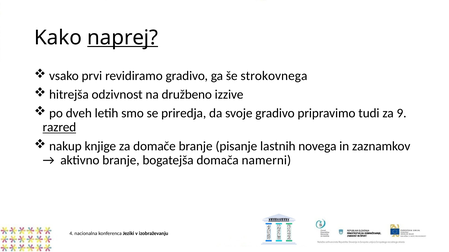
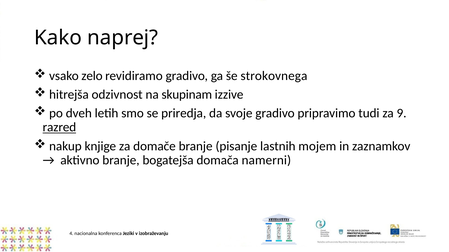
naprej underline: present -> none
prvi: prvi -> zelo
družbeno: družbeno -> skupinam
novega: novega -> mojem
